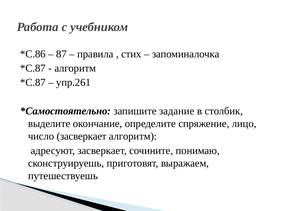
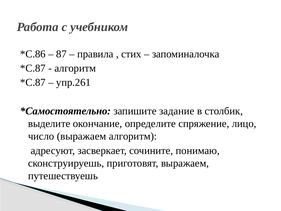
число засверкает: засверкает -> выражаем
